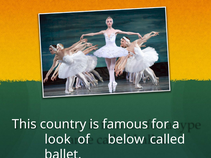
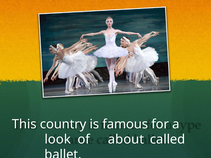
below: below -> about
